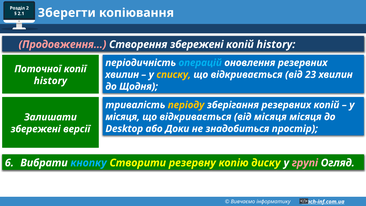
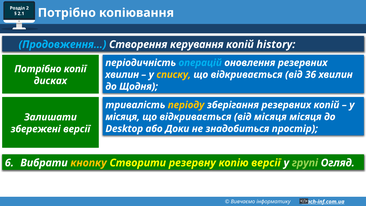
Зберегти at (67, 13): Зберегти -> Потрібно
Продовження… colour: pink -> light blue
Створення збережені: збережені -> керування
Поточної at (38, 69): Поточної -> Потрібно
23: 23 -> 36
history at (50, 81): history -> дисках
кнопку colour: light blue -> yellow
копію диску: диску -> версії
групі colour: pink -> light green
